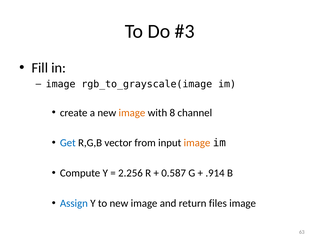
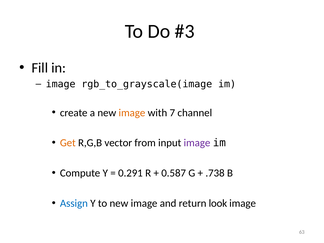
8: 8 -> 7
Get colour: blue -> orange
image at (197, 143) colour: orange -> purple
2.256: 2.256 -> 0.291
.914: .914 -> .738
files: files -> look
